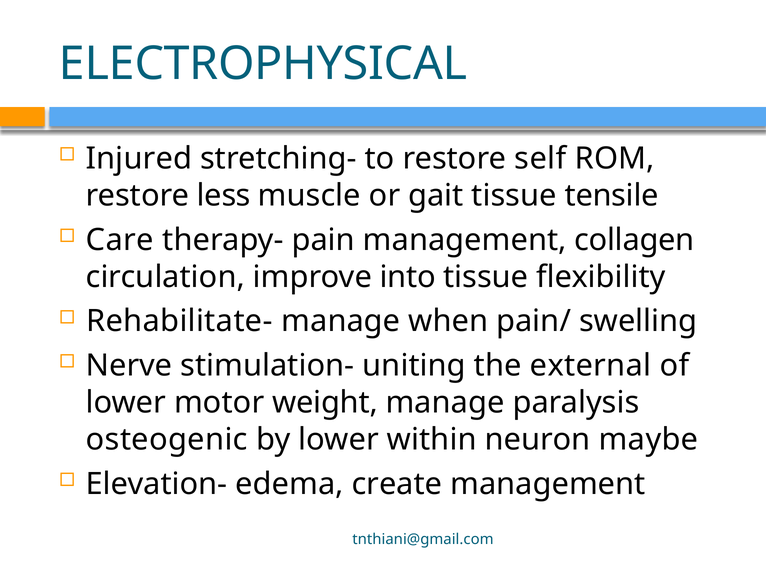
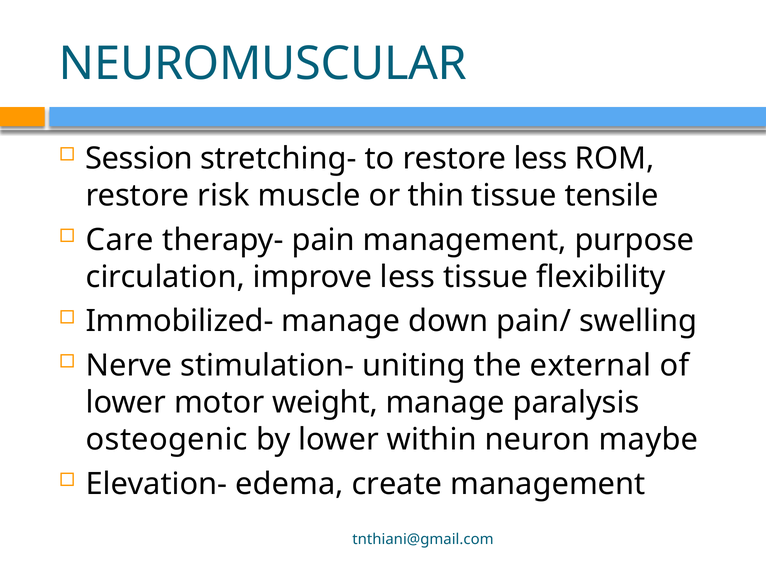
ELECTROPHYSICAL: ELECTROPHYSICAL -> NEUROMUSCULAR
Injured: Injured -> Session
restore self: self -> less
less: less -> risk
gait: gait -> thin
collagen: collagen -> purpose
improve into: into -> less
Rehabilitate-: Rehabilitate- -> Immobilized-
when: when -> down
